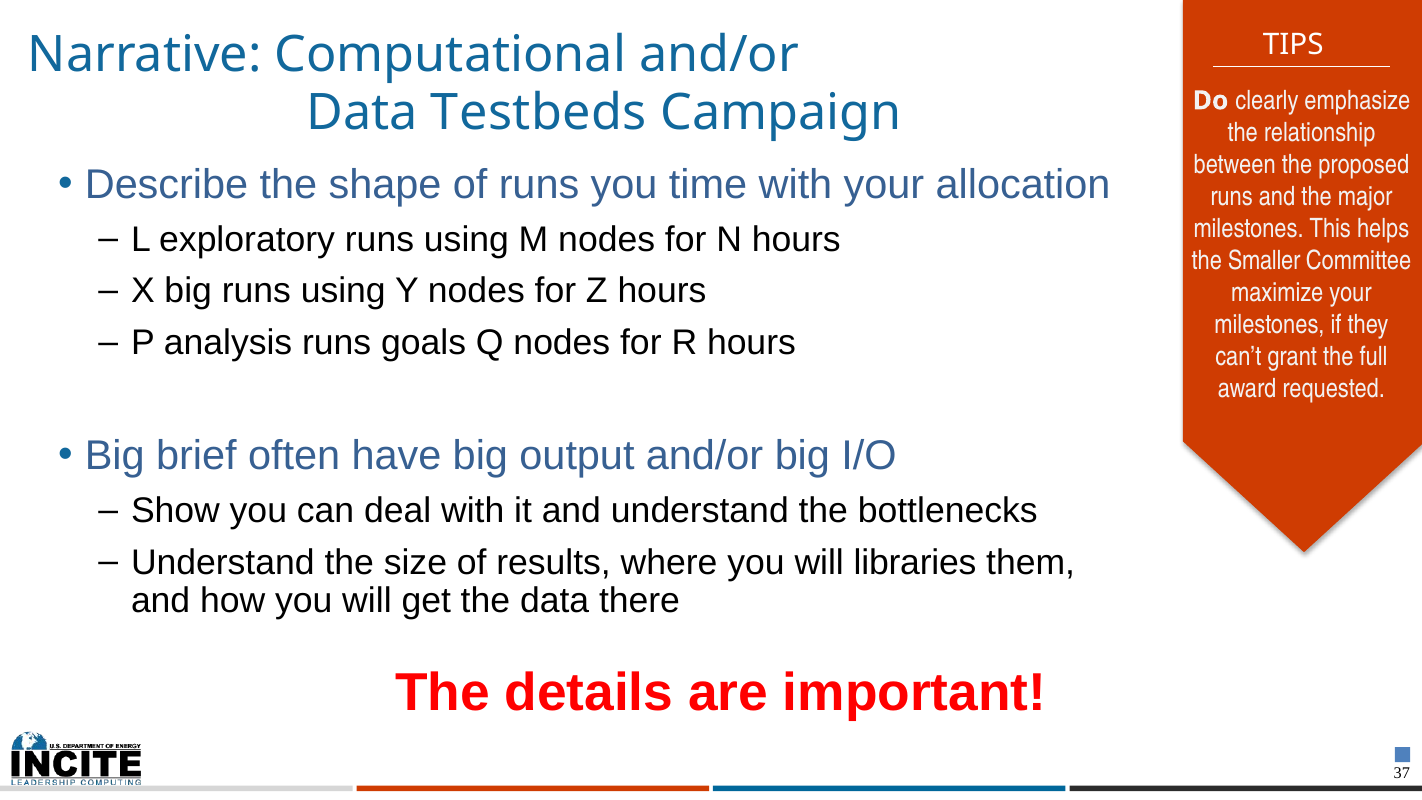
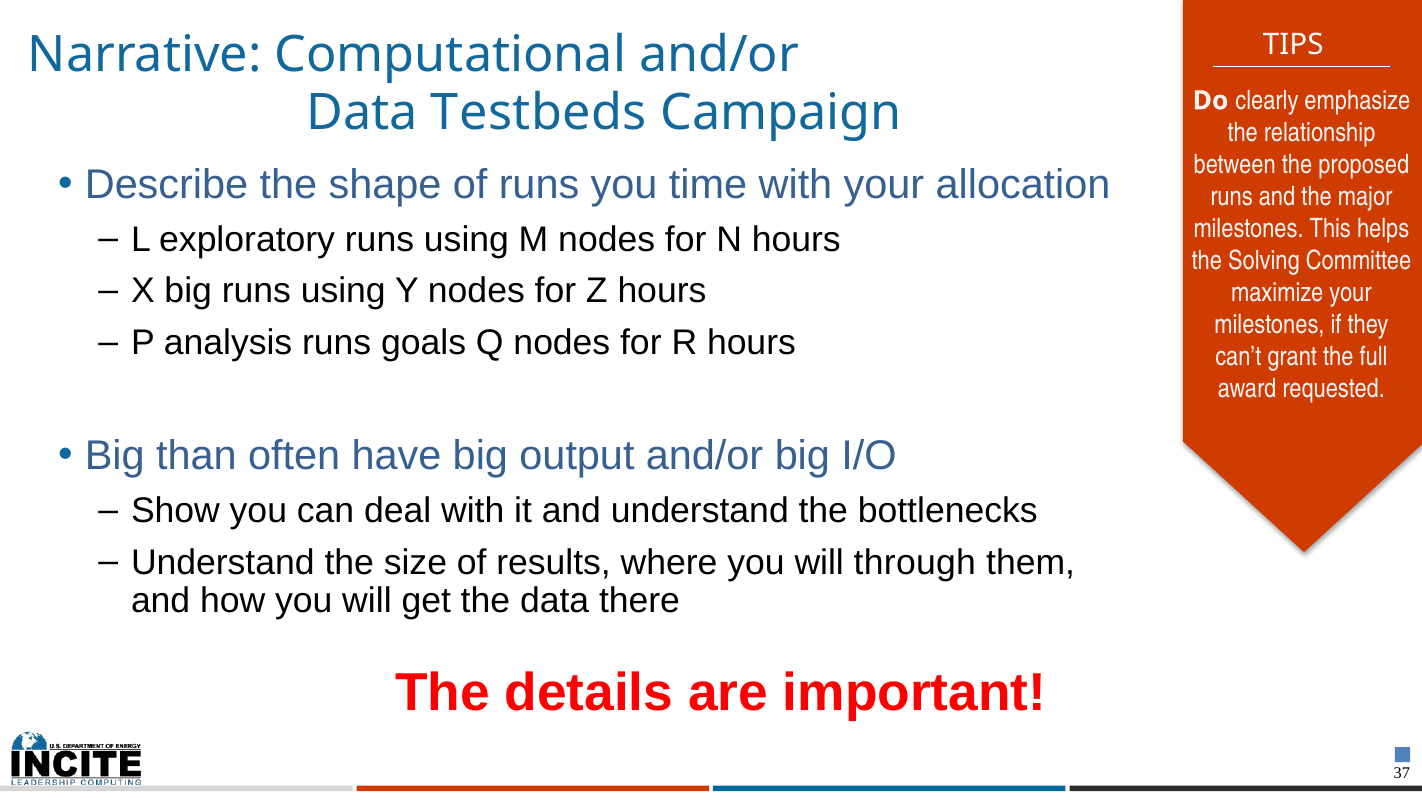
Smaller: Smaller -> Solving
brief: brief -> than
libraries: libraries -> through
